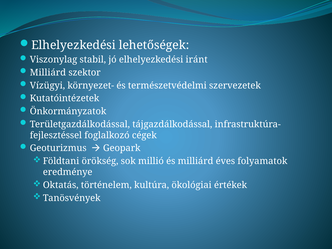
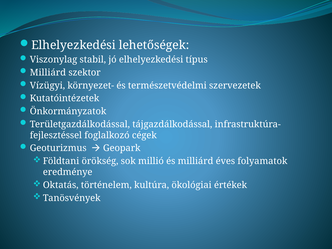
iránt: iránt -> típus
